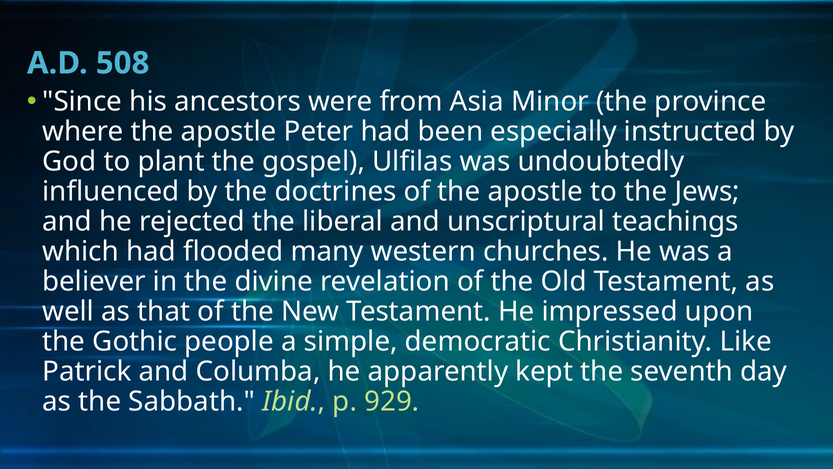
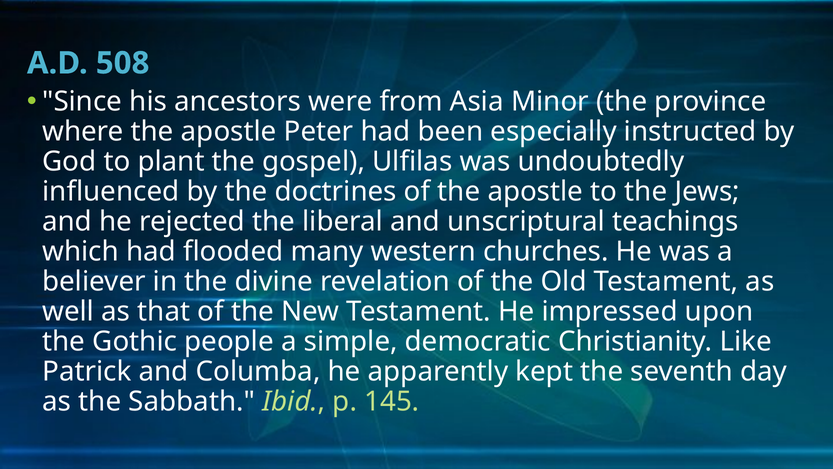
929: 929 -> 145
